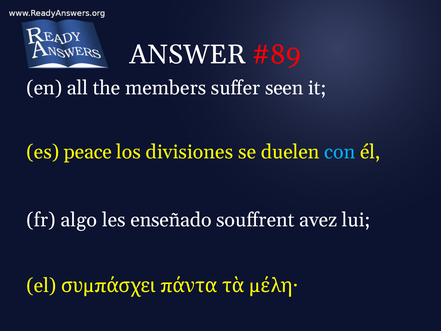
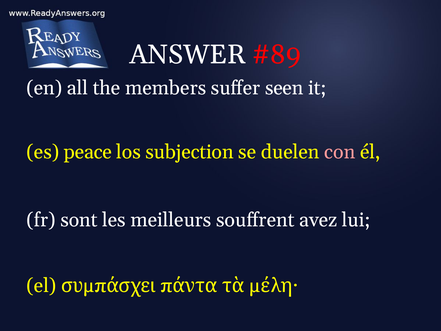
divisiones: divisiones -> subjection
con colour: light blue -> pink
algo: algo -> sont
enseñado: enseñado -> meilleurs
